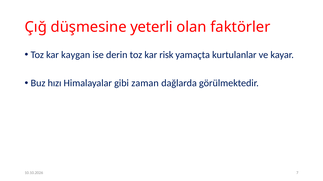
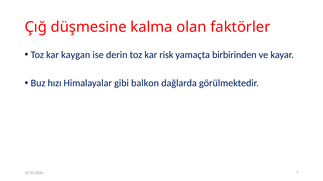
yeterli: yeterli -> kalma
kurtulanlar: kurtulanlar -> birbirinden
zaman: zaman -> balkon
